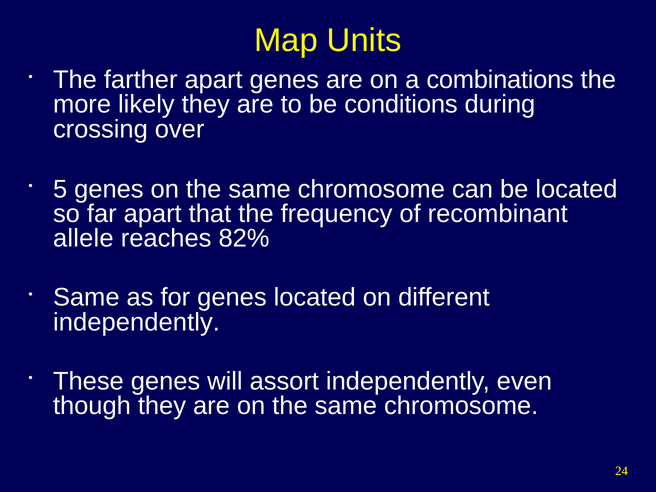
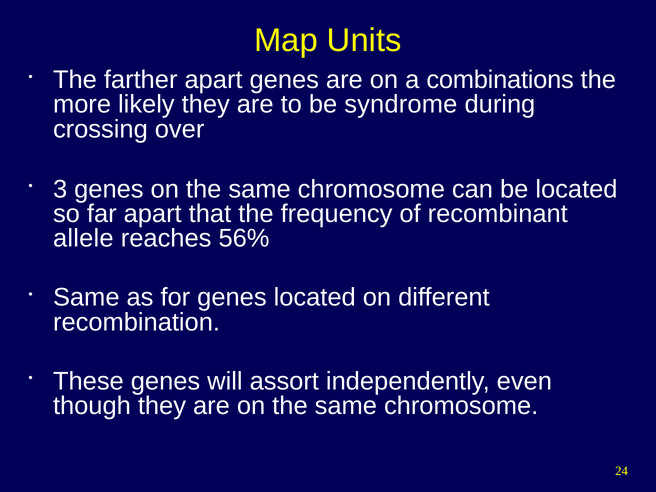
conditions: conditions -> syndrome
5: 5 -> 3
82%: 82% -> 56%
independently at (136, 322): independently -> recombination
